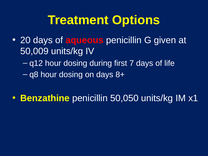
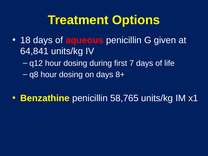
20: 20 -> 18
50,009: 50,009 -> 64,841
50,050: 50,050 -> 58,765
